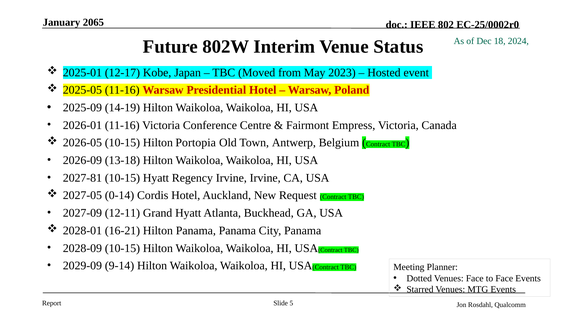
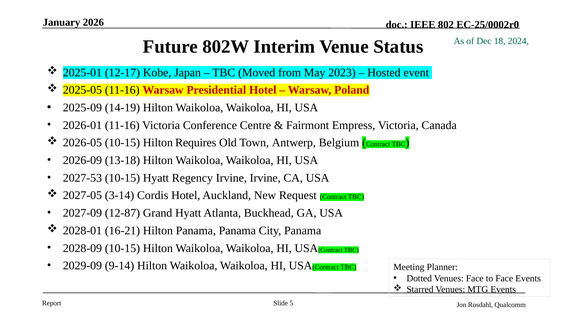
2065: 2065 -> 2026
Portopia: Portopia -> Requires
2027-81: 2027-81 -> 2027-53
0-14: 0-14 -> 3-14
12-11: 12-11 -> 12-87
